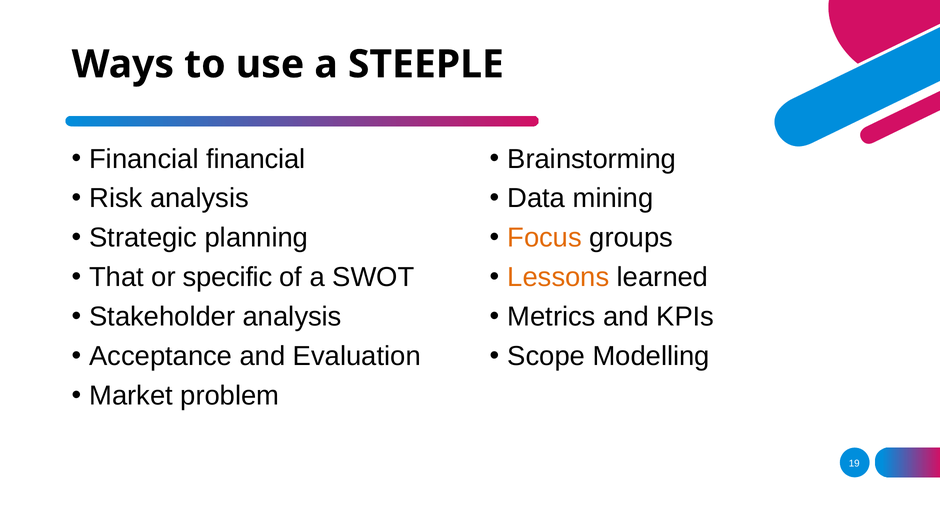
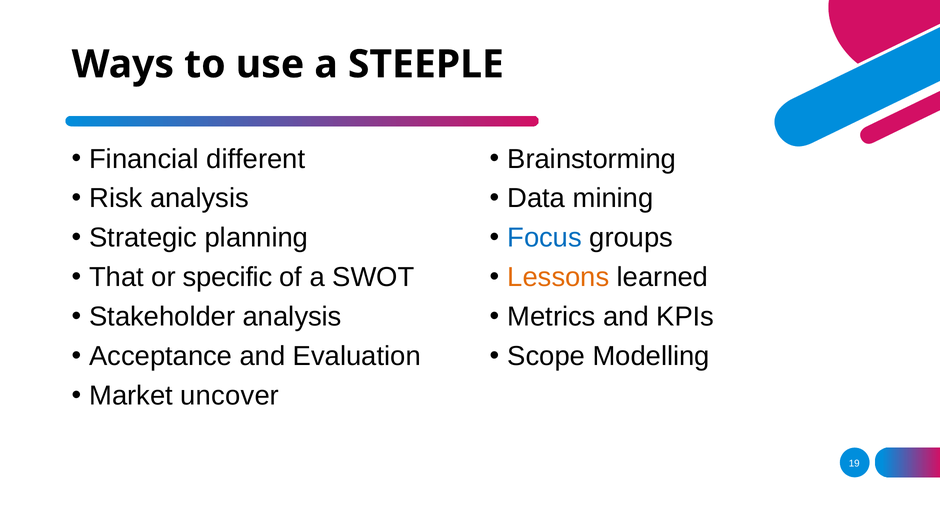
Financial financial: financial -> different
Focus colour: orange -> blue
problem: problem -> uncover
